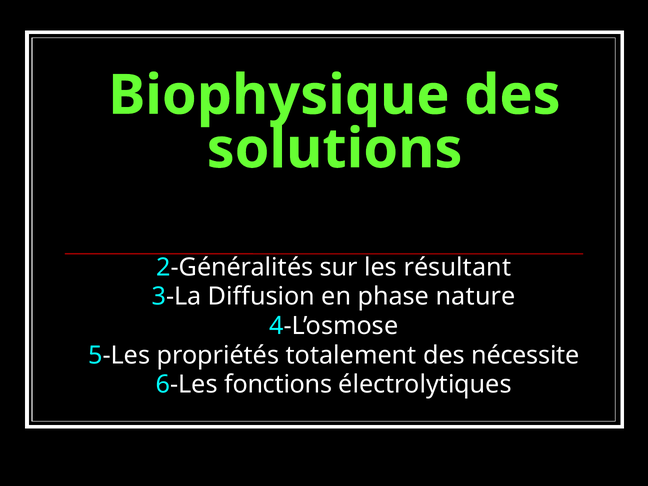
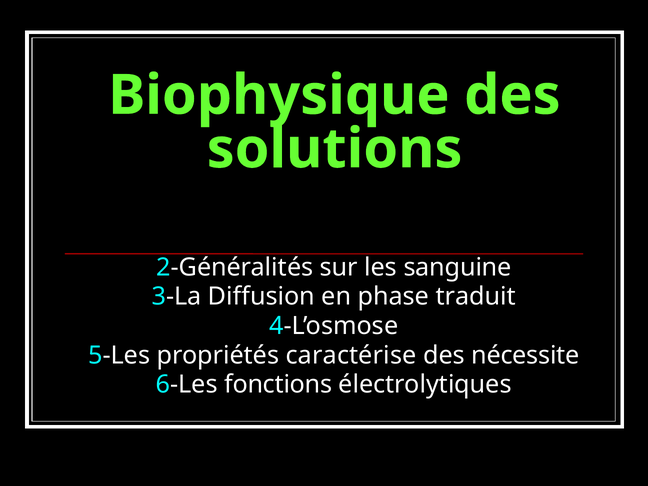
résultant: résultant -> sanguine
nature: nature -> traduit
totalement: totalement -> caractérise
